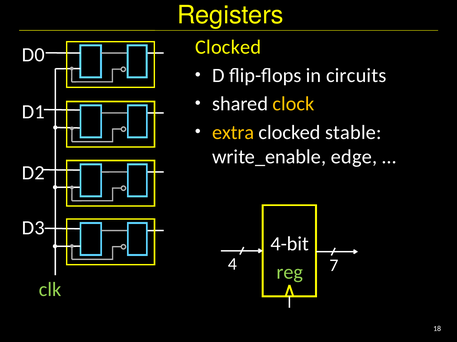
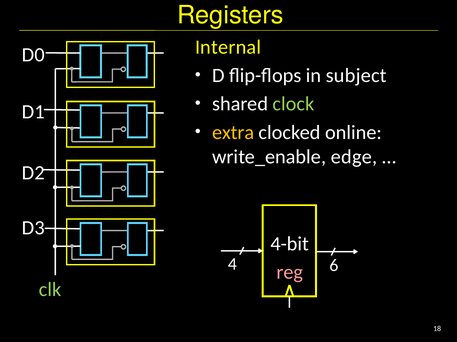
Clocked at (228, 47): Clocked -> Internal
circuits: circuits -> subject
clock colour: yellow -> light green
stable: stable -> online
7: 7 -> 6
reg colour: light green -> pink
